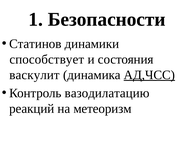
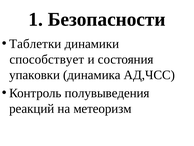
Статинов: Статинов -> Таблетки
васкулит: васкулит -> упаковки
АД,ЧСС underline: present -> none
вазодилатацию: вазодилатацию -> полувыведения
